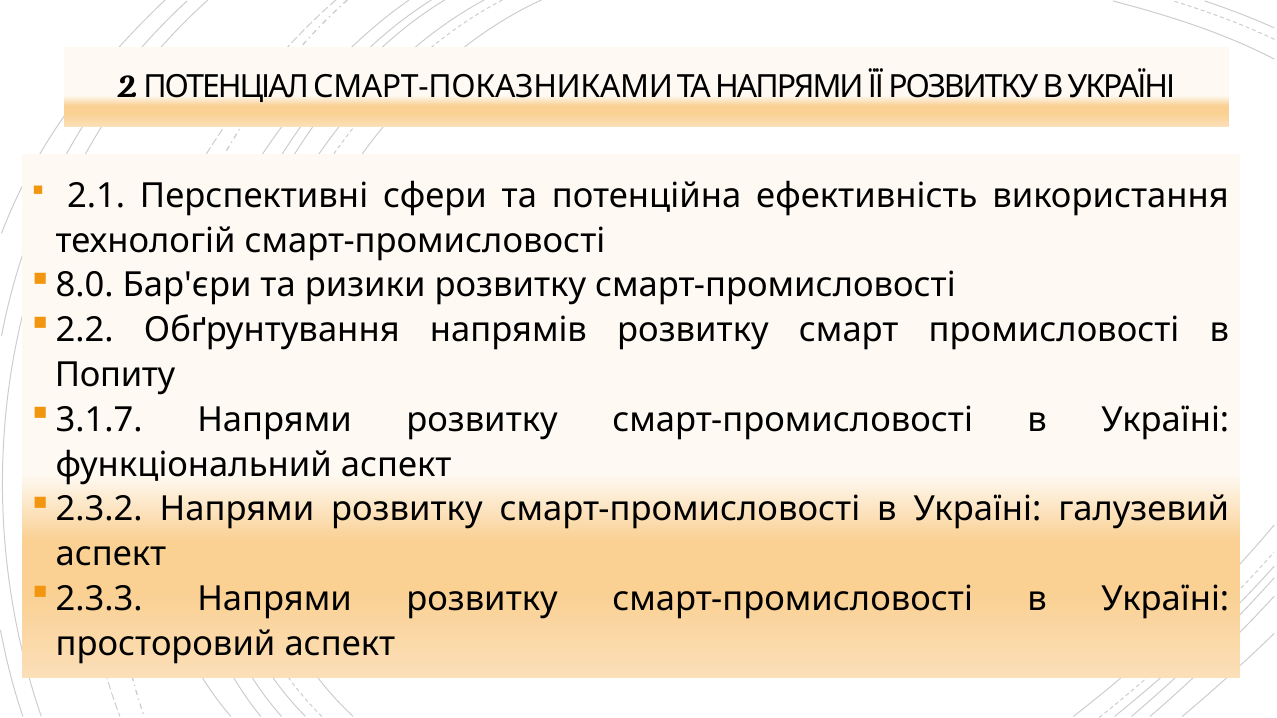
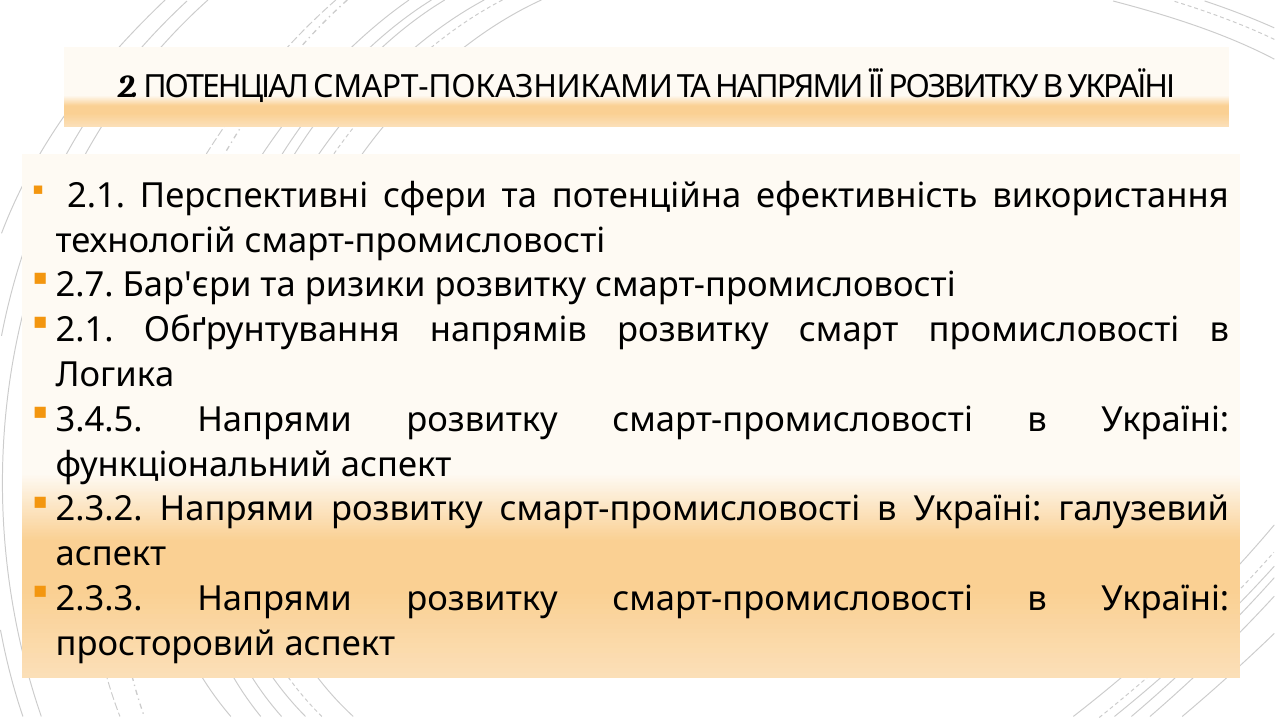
8.0: 8.0 -> 2.7
2.2 at (85, 331): 2.2 -> 2.1
Попиту: Попиту -> Логика
3.1.7: 3.1.7 -> 3.4.5
